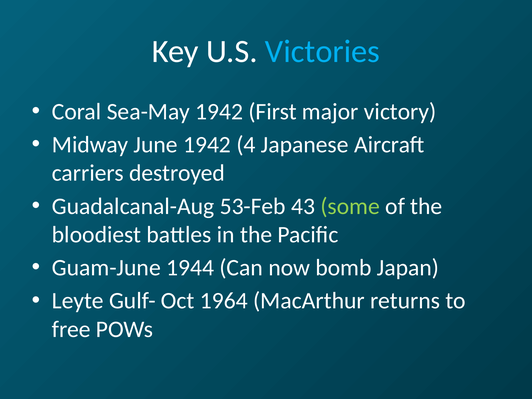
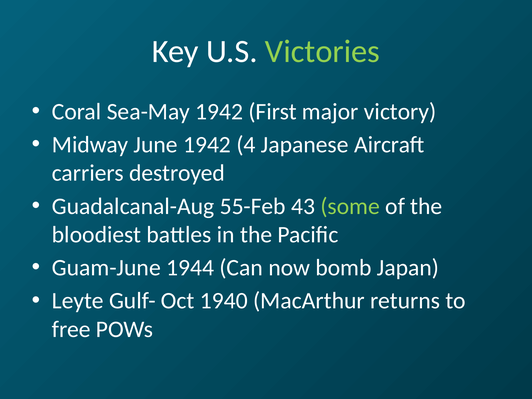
Victories colour: light blue -> light green
53-Feb: 53-Feb -> 55-Feb
1964: 1964 -> 1940
